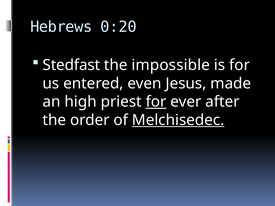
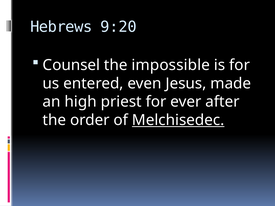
0:20: 0:20 -> 9:20
Stedfast: Stedfast -> Counsel
for at (156, 102) underline: present -> none
